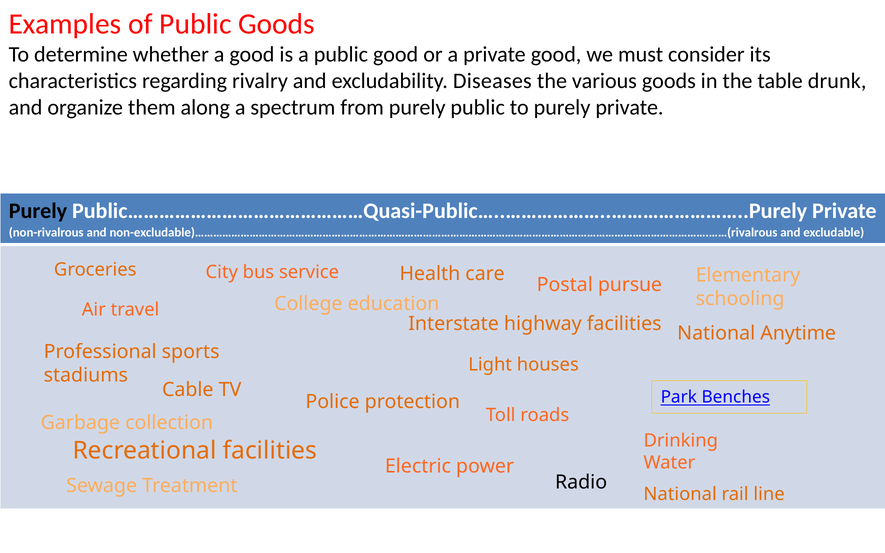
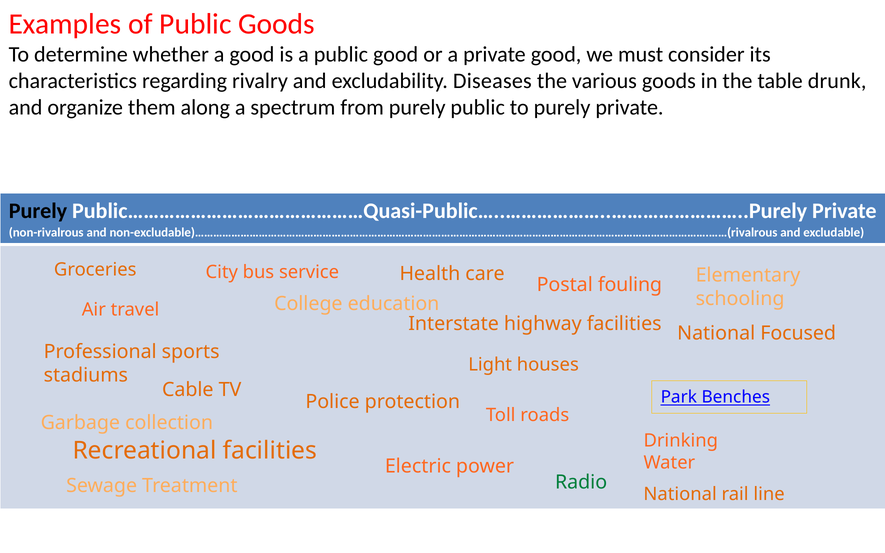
pursue: pursue -> fouling
Anytime: Anytime -> Focused
Radio colour: black -> green
